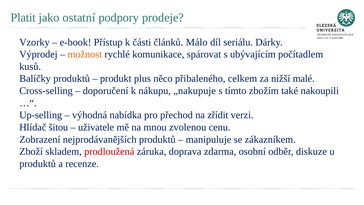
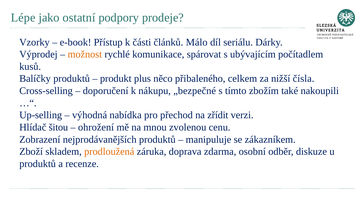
Platit: Platit -> Lépe
malé: malé -> čísla
„nakupuje: „nakupuje -> „bezpečné
uživatele: uživatele -> ohrožení
prodloužená colour: red -> orange
